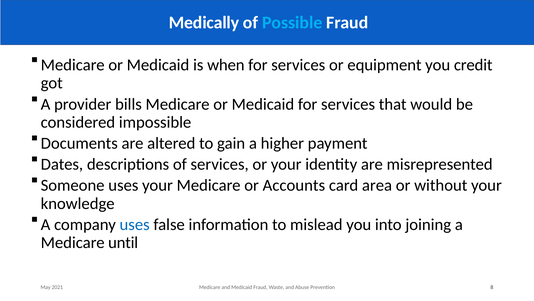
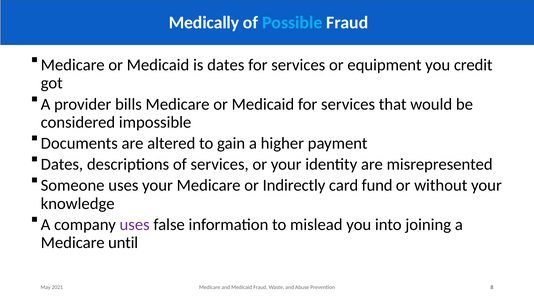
is when: when -> dates
Accounts: Accounts -> Indirectly
area: area -> fund
uses at (135, 224) colour: blue -> purple
